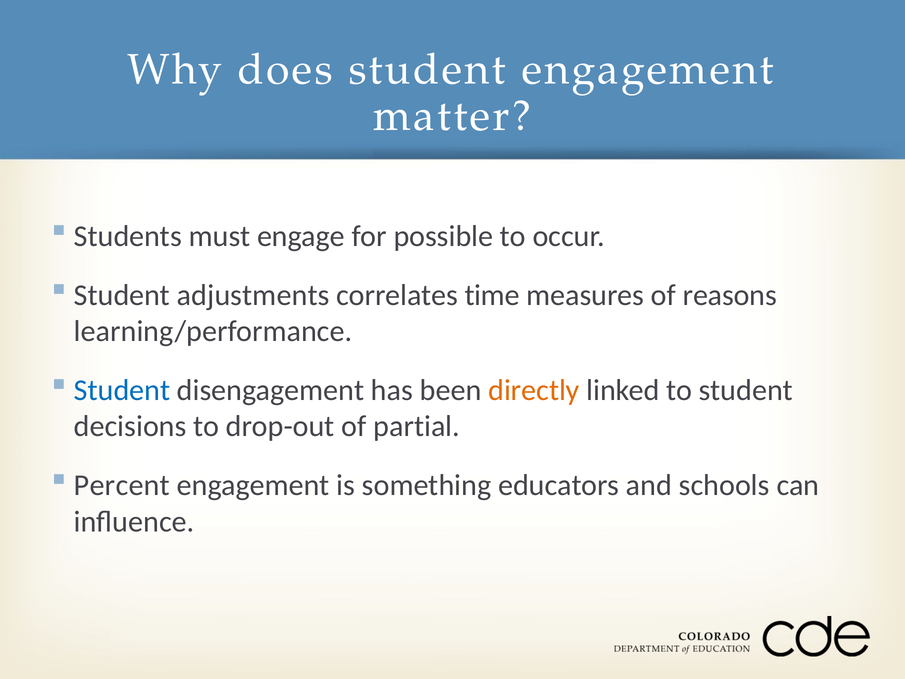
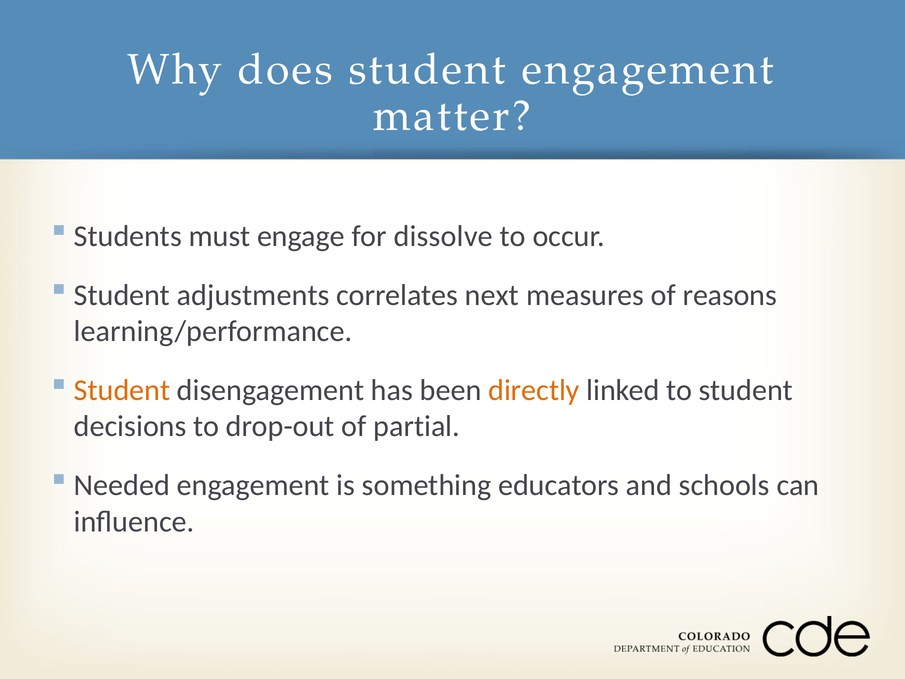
possible: possible -> dissolve
time: time -> next
Student at (122, 390) colour: blue -> orange
Percent: Percent -> Needed
